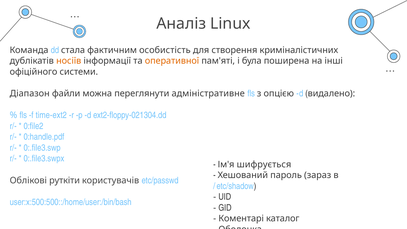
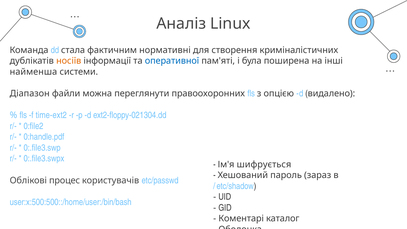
особистість: особистість -> нормативні
оперативної colour: orange -> blue
офіційного: офіційного -> найменша
адміністративне: адміністративне -> правоохоронних
руткіти: руткіти -> процес
